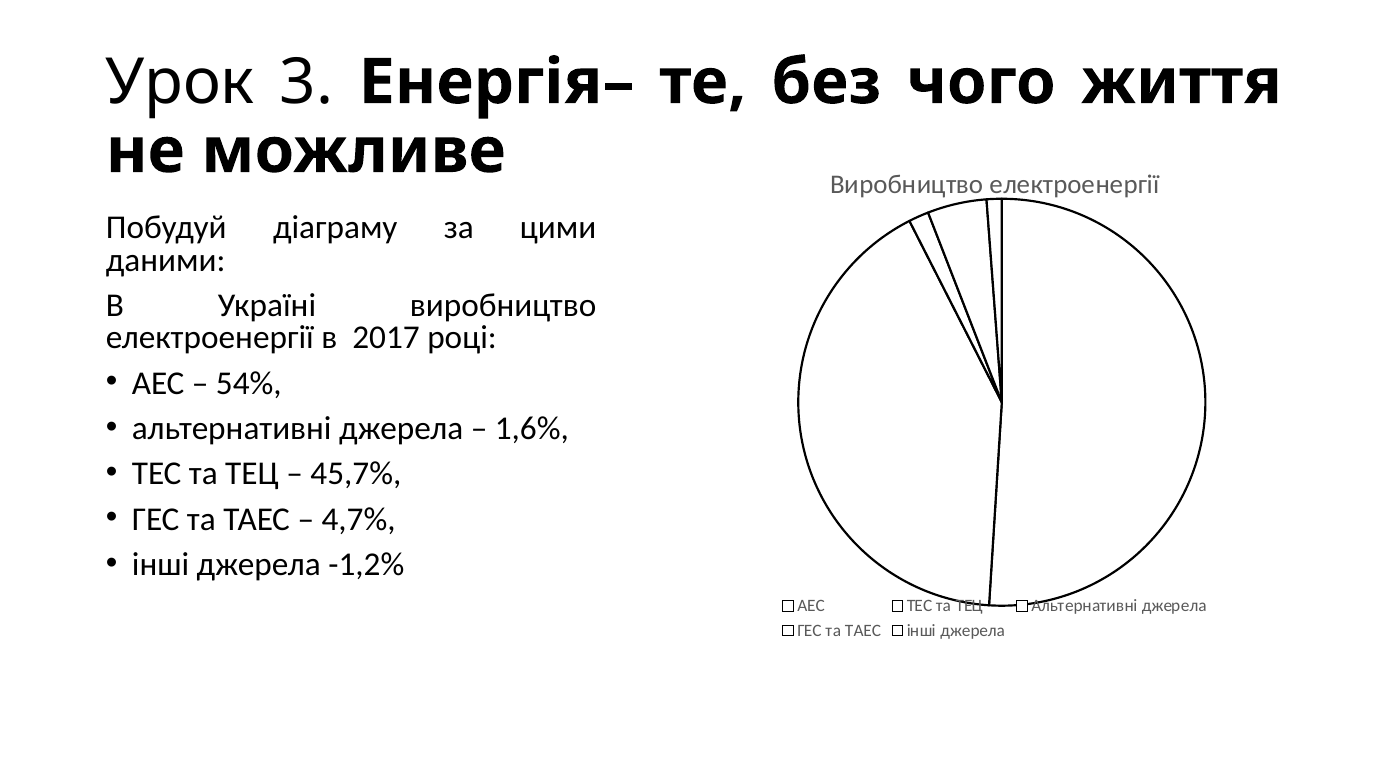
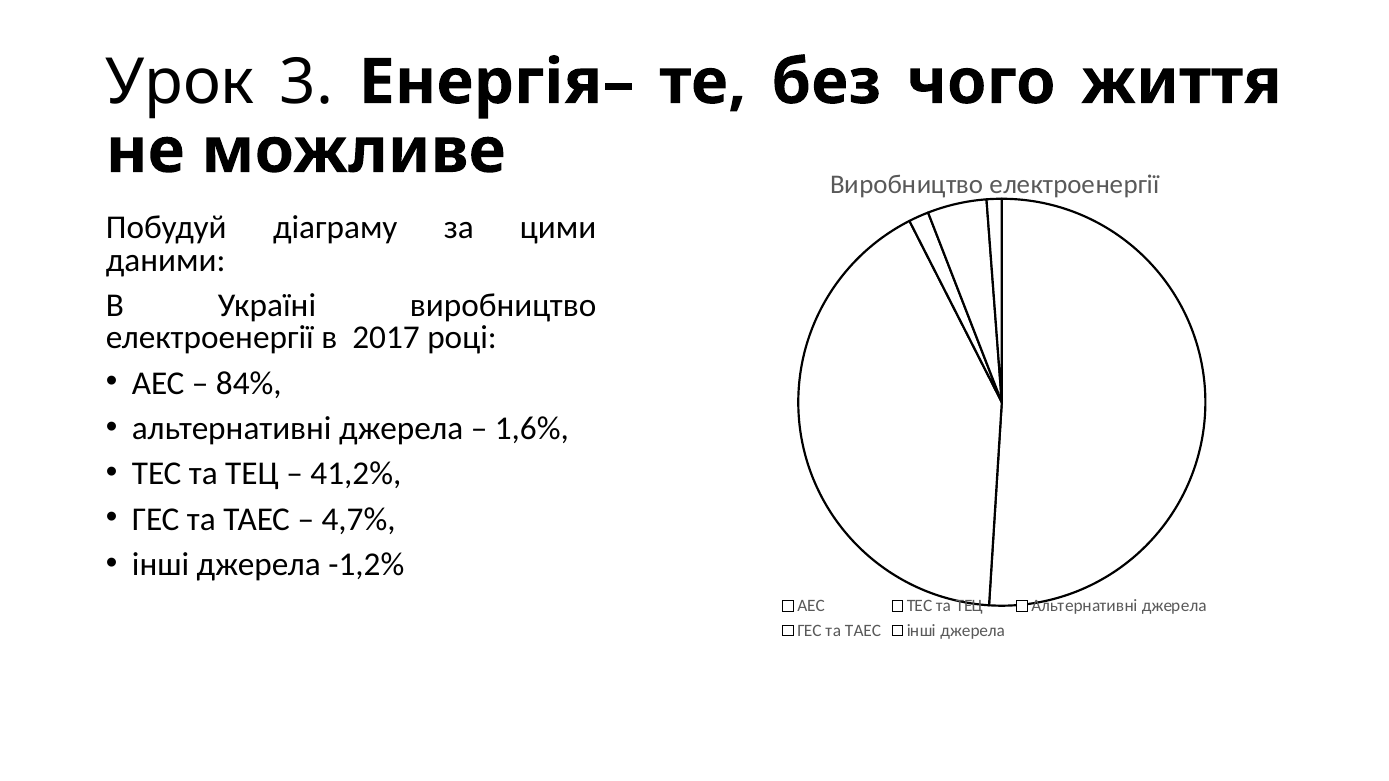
54%: 54% -> 84%
45,7%: 45,7% -> 41,2%
